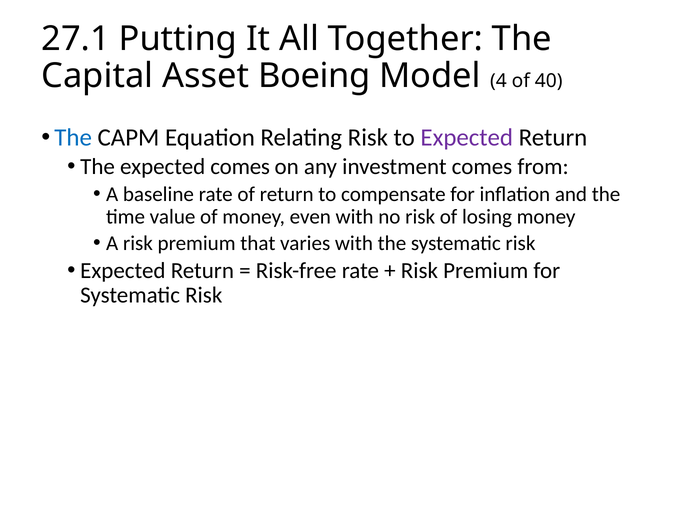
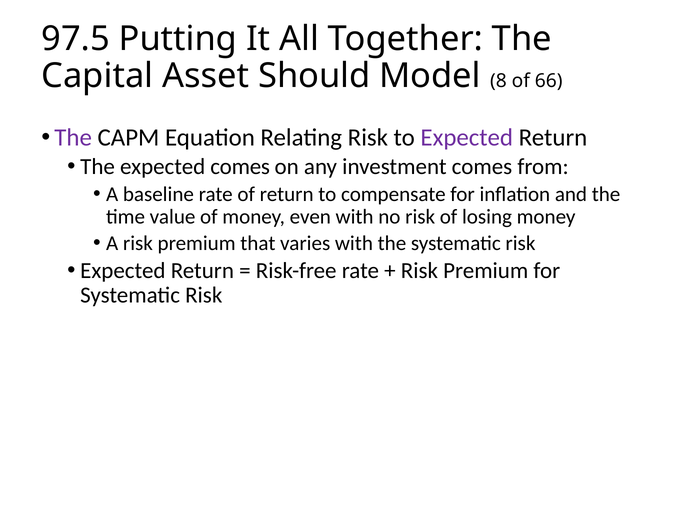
27.1: 27.1 -> 97.5
Boeing: Boeing -> Should
4: 4 -> 8
40: 40 -> 66
The at (73, 137) colour: blue -> purple
